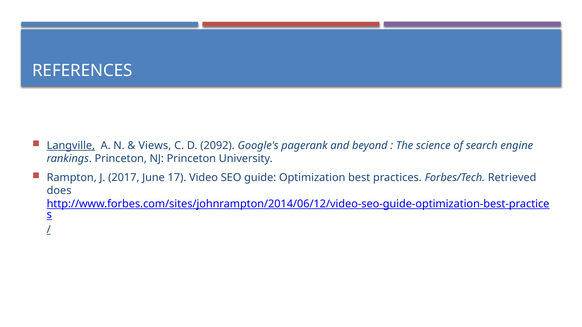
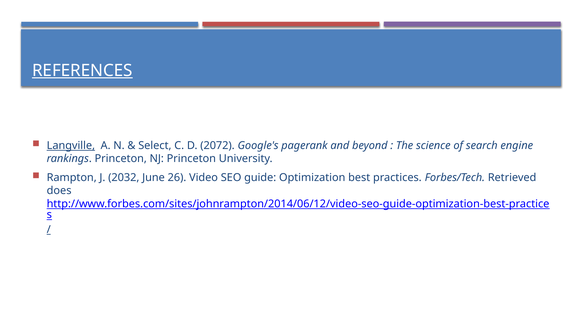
REFERENCES underline: none -> present
Views: Views -> Select
2092: 2092 -> 2072
2017: 2017 -> 2032
17: 17 -> 26
